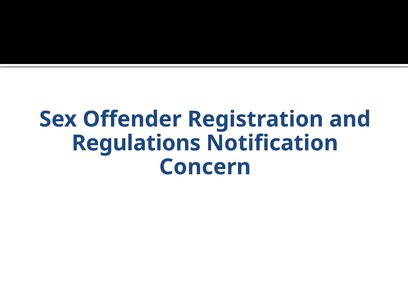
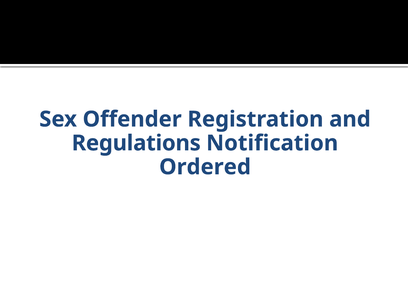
Concern: Concern -> Ordered
